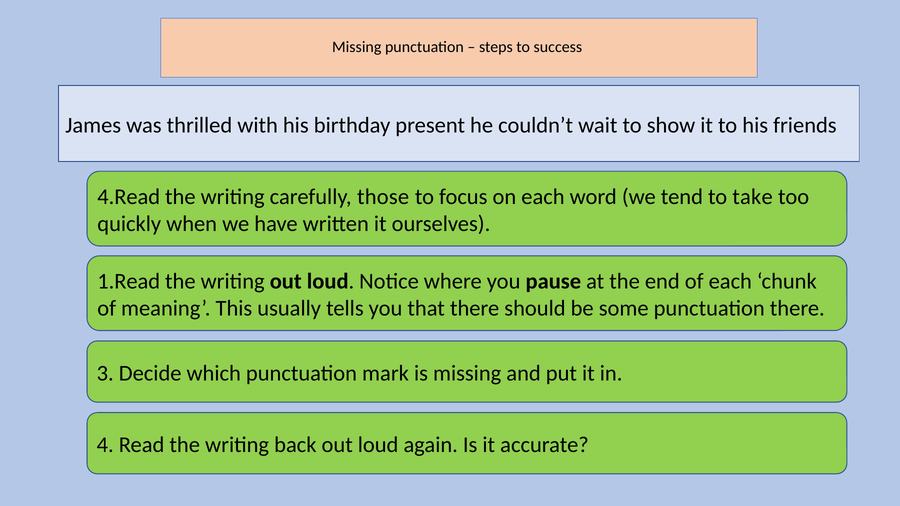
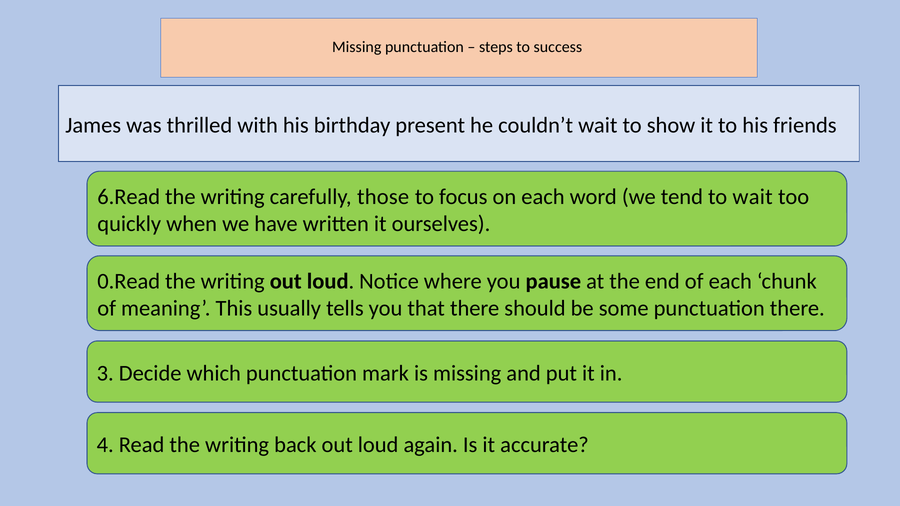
4.Read: 4.Read -> 6.Read
to take: take -> wait
1.Read: 1.Read -> 0.Read
